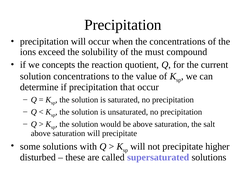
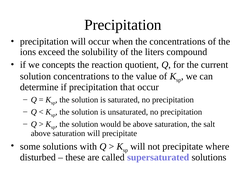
must: must -> liters
higher: higher -> where
